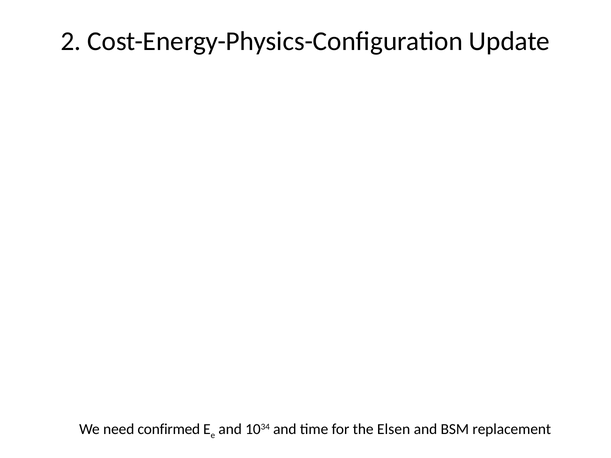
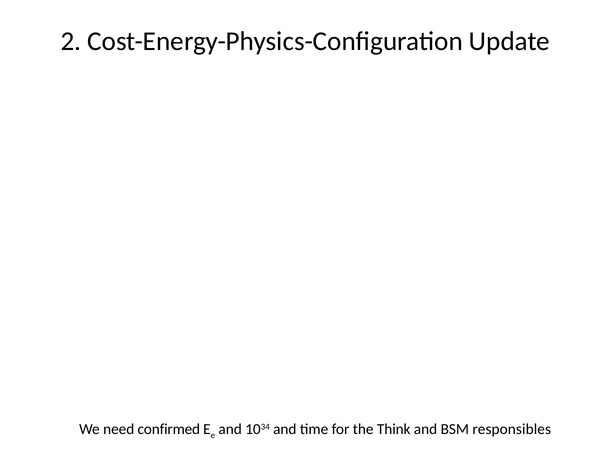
Elsen: Elsen -> Think
replacement: replacement -> responsibles
